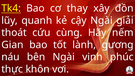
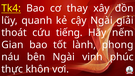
cùng: cùng -> tiếng
gương: gương -> phong
